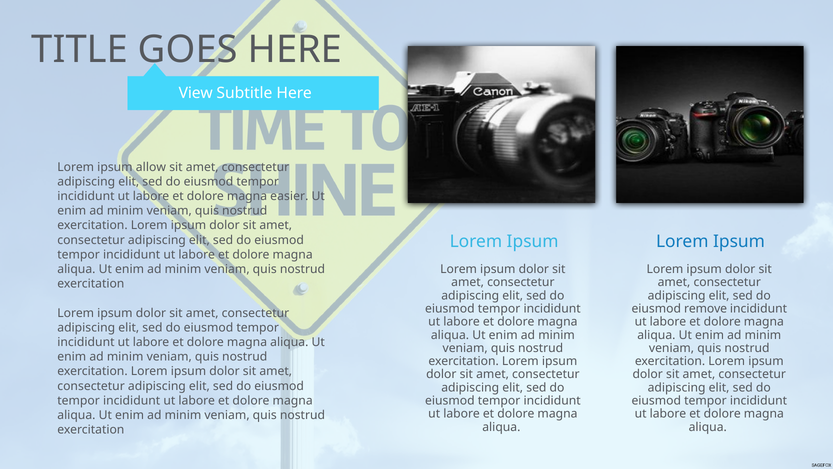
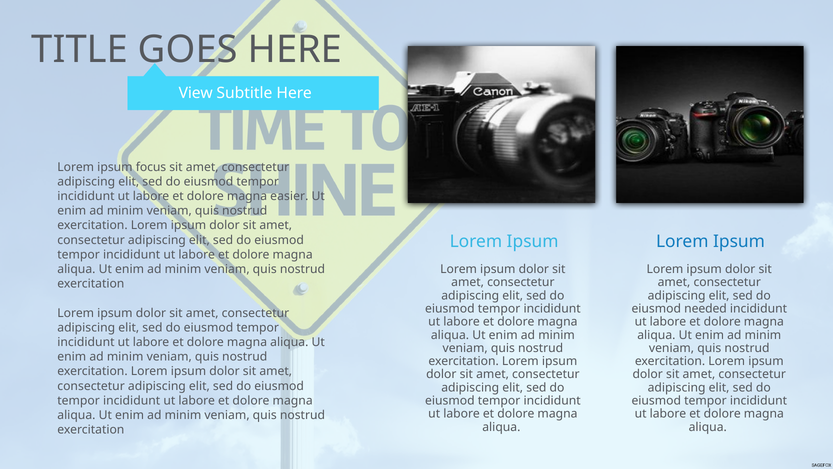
allow: allow -> focus
remove: remove -> needed
